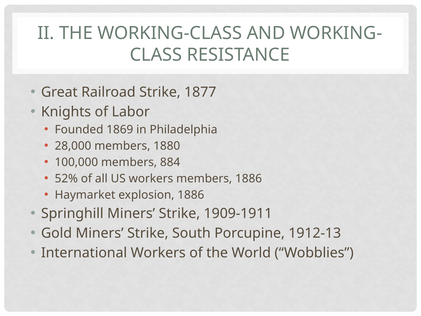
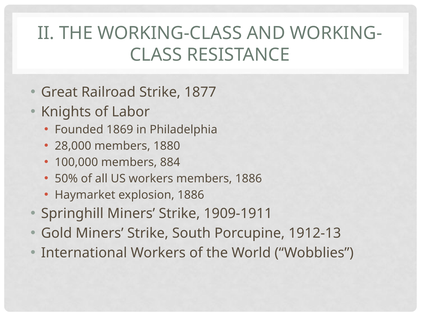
52%: 52% -> 50%
